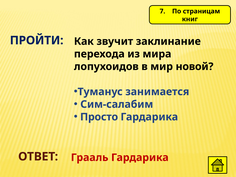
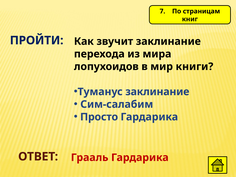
новой: новой -> книги
Туманус занимается: занимается -> заклинание
